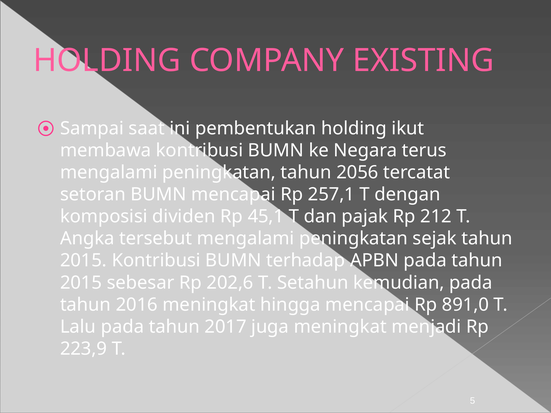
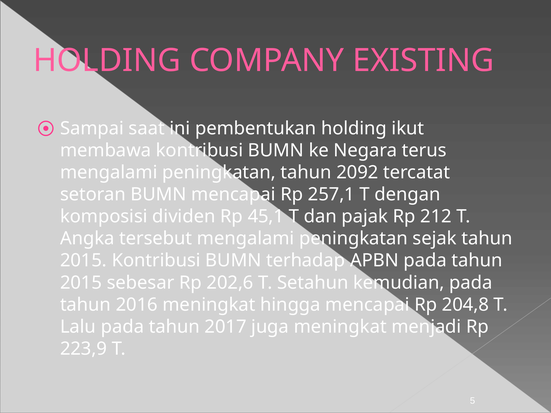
2056: 2056 -> 2092
891,0: 891,0 -> 204,8
